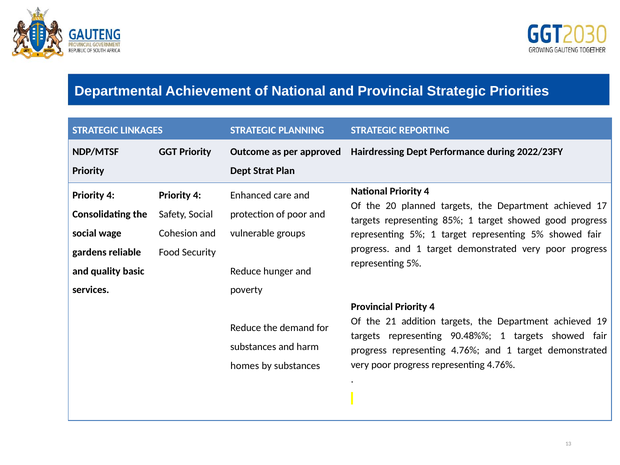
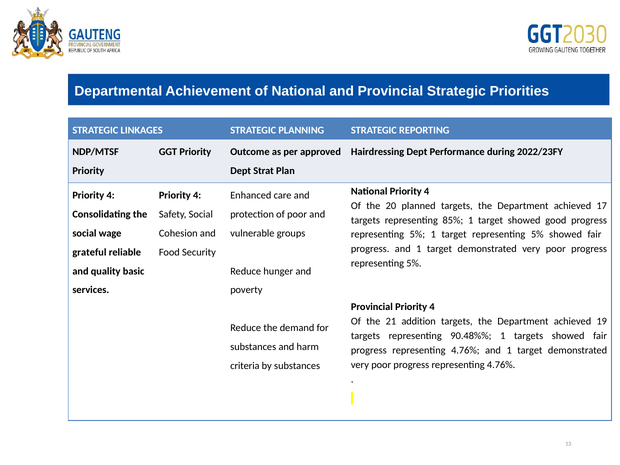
gardens: gardens -> grateful
homes: homes -> criteria
